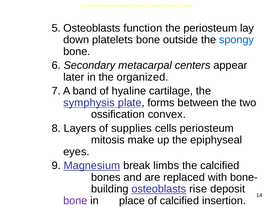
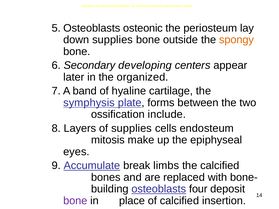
function: function -> osteonic
down platelets: platelets -> supplies
spongy colour: blue -> orange
metacarpal: metacarpal -> developing
convex: convex -> include
cells periosteum: periosteum -> endosteum
Magnesium: Magnesium -> Accumulate
rise: rise -> four
